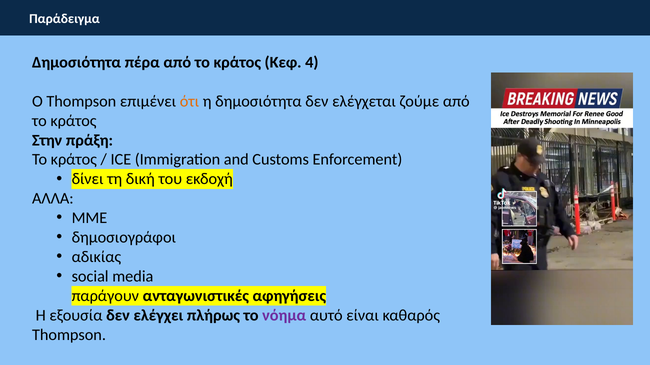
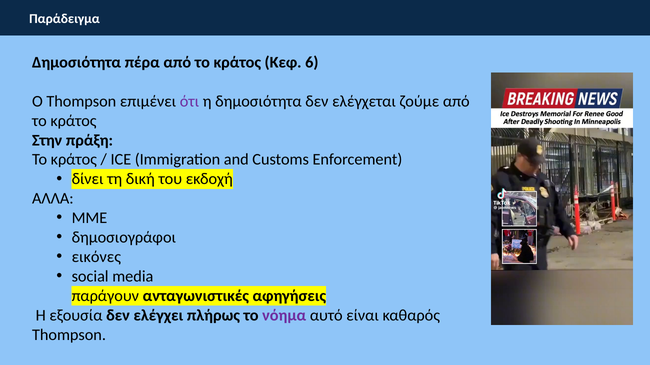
4: 4 -> 6
ότι colour: orange -> purple
αδικίας: αδικίας -> εικόνες
